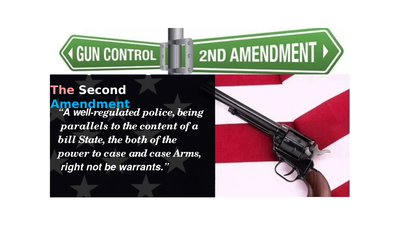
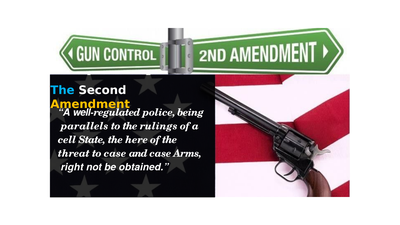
The at (62, 90) colour: pink -> light blue
Amendment colour: light blue -> yellow
content: content -> rulings
bill: bill -> cell
both: both -> here
power: power -> threat
warrants: warrants -> obtained
